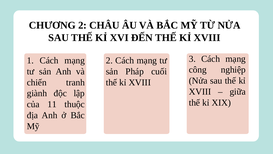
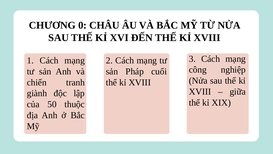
CHƯƠNG 2: 2 -> 0
11: 11 -> 50
